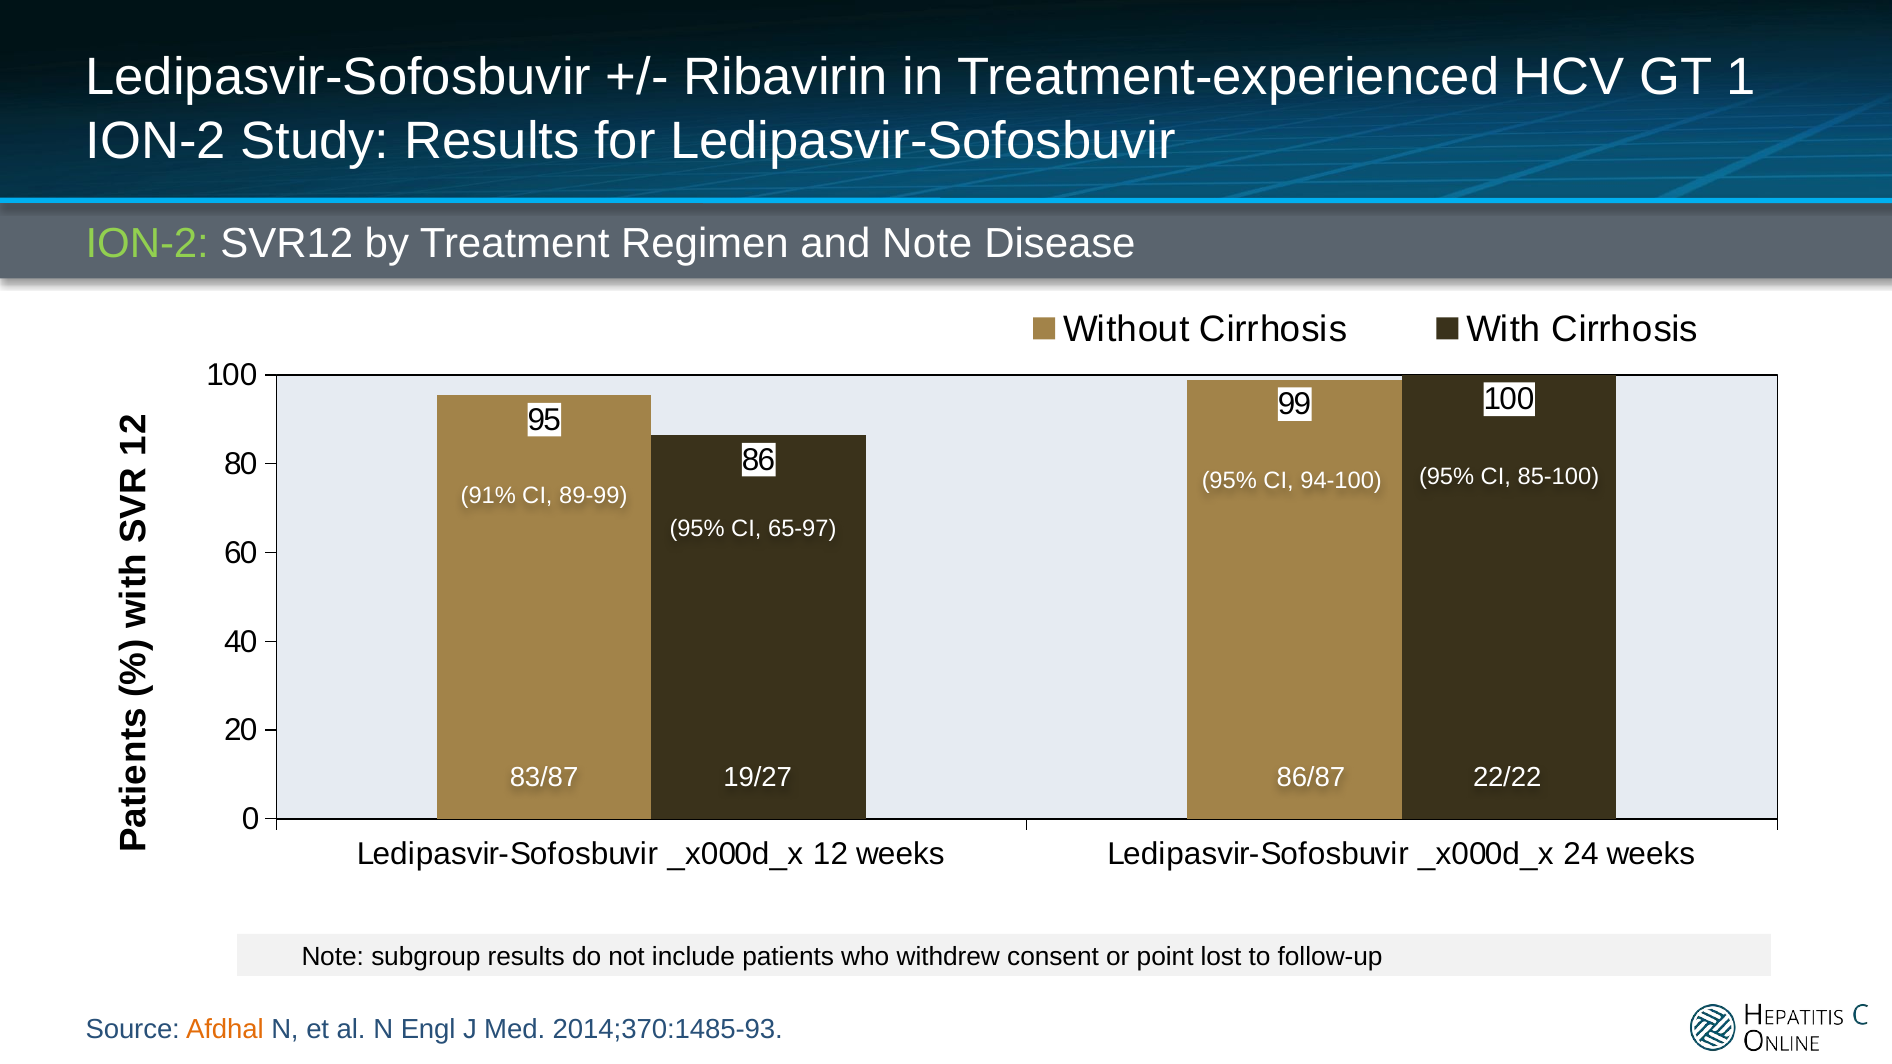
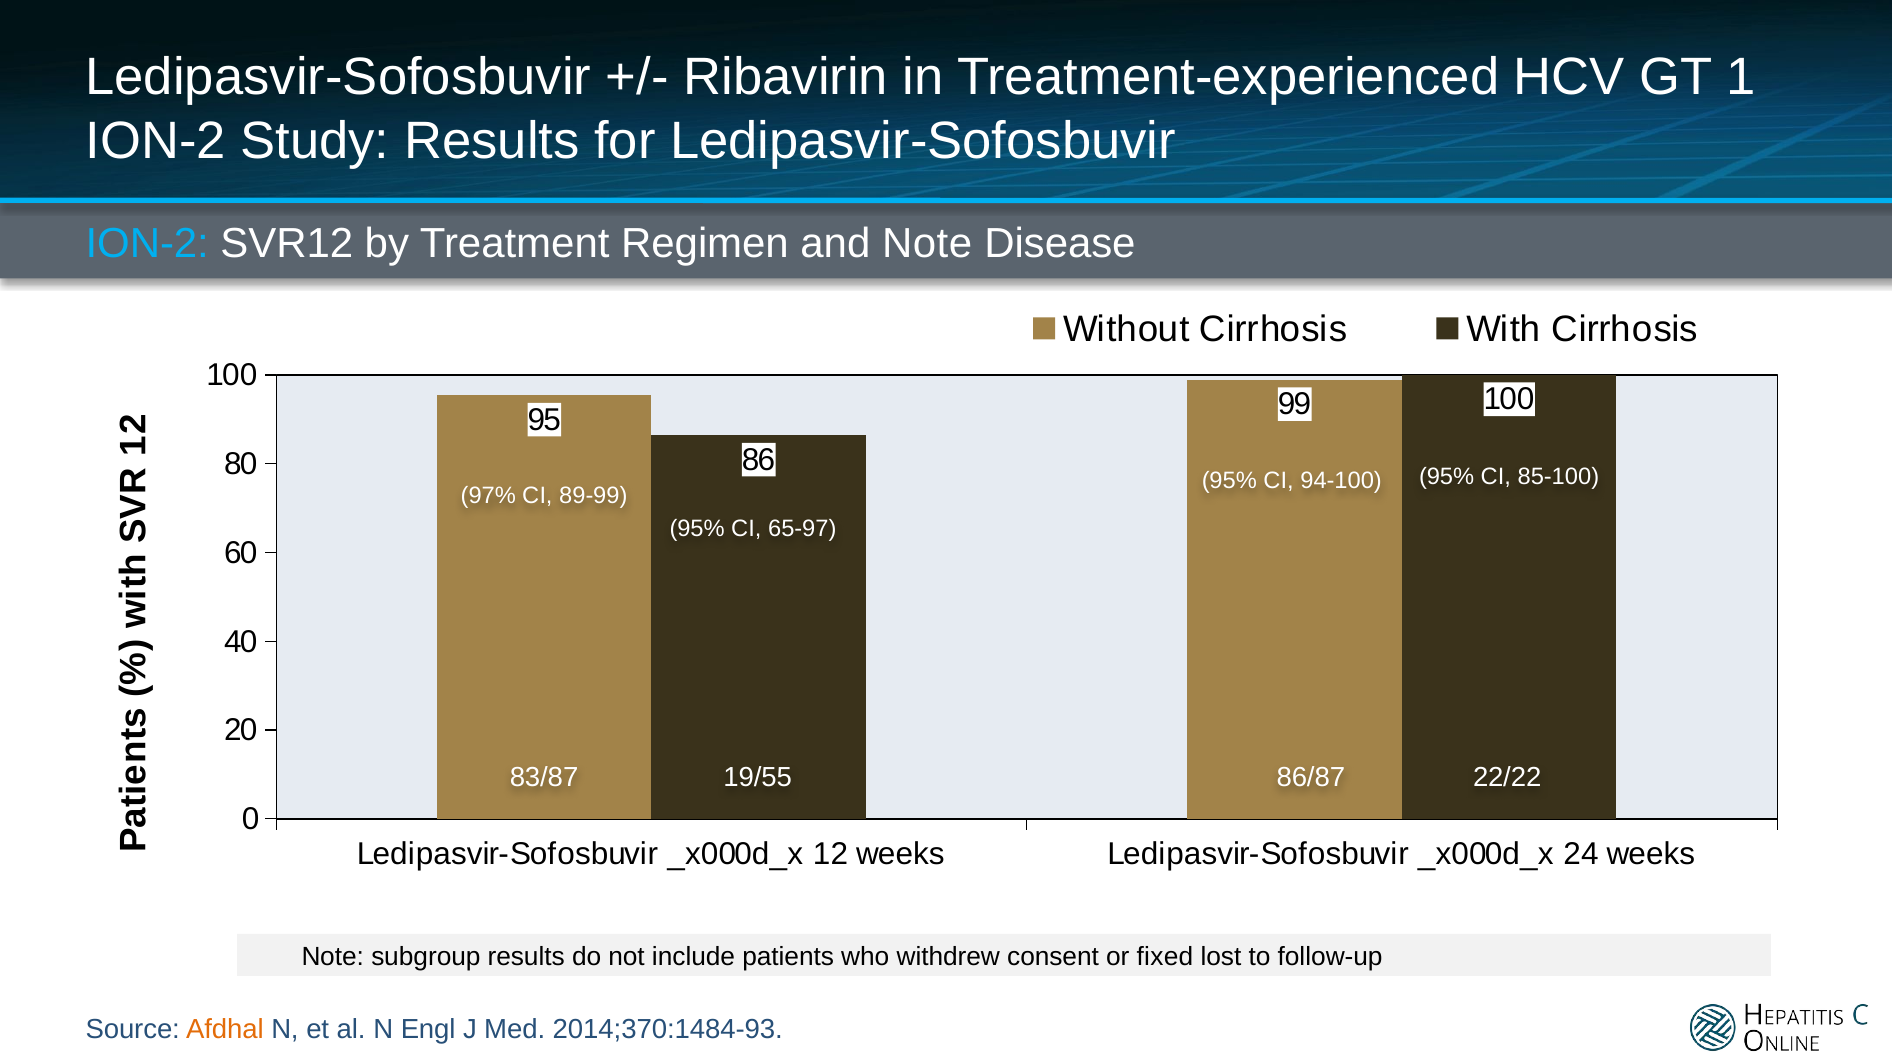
ION-2 at (147, 244) colour: light green -> light blue
91%: 91% -> 97%
19/27: 19/27 -> 19/55
point: point -> fixed
2014;370:1485-93: 2014;370:1485-93 -> 2014;370:1484-93
